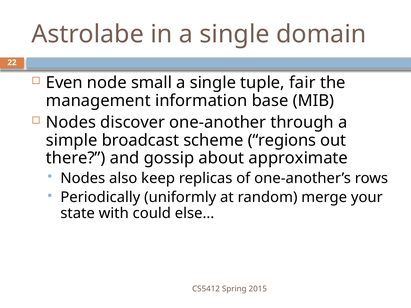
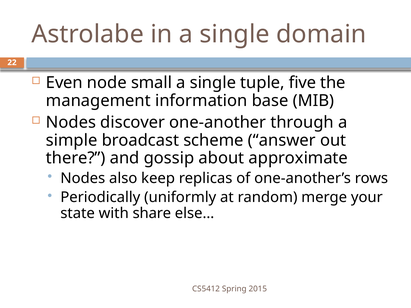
fair: fair -> five
regions: regions -> answer
could: could -> share
